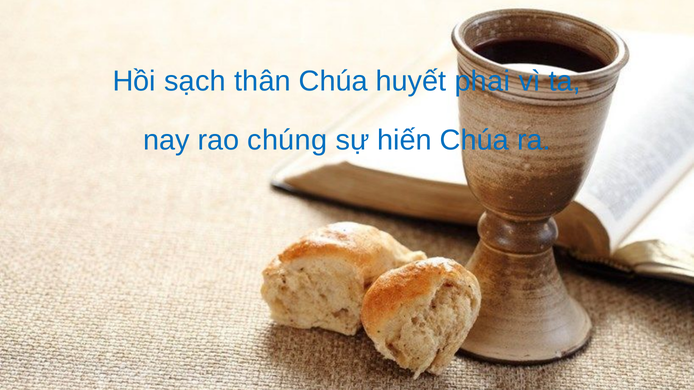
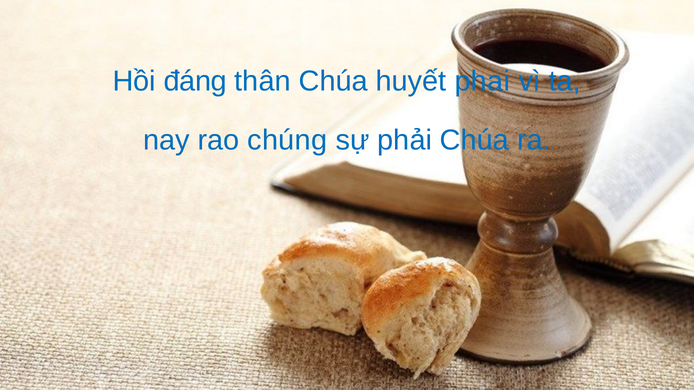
sạch: sạch -> đáng
hiến: hiến -> phải
